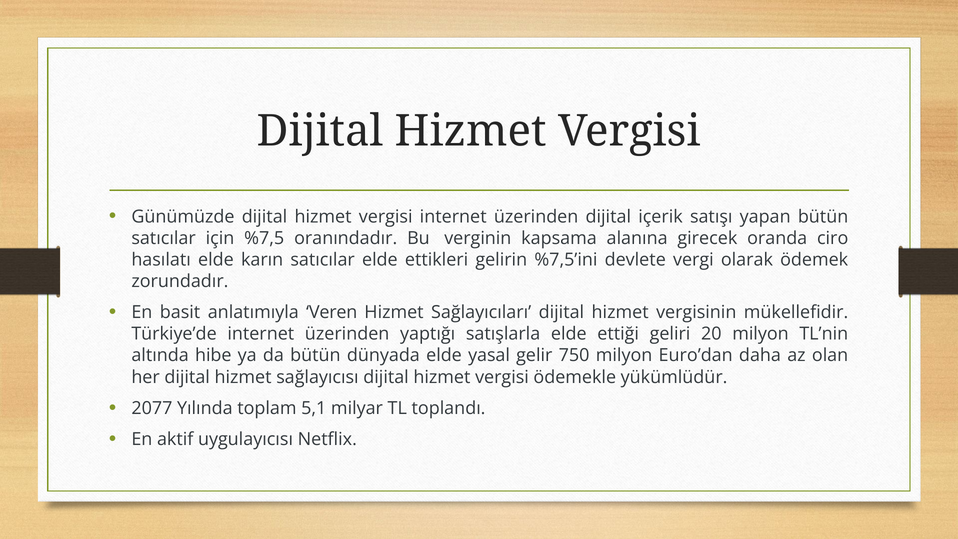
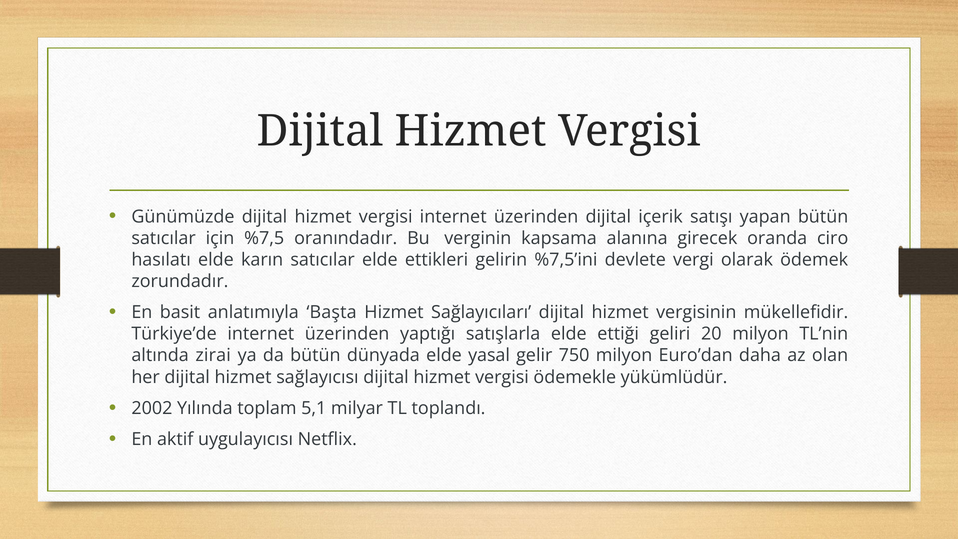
Veren: Veren -> Başta
hibe: hibe -> zirai
2077: 2077 -> 2002
